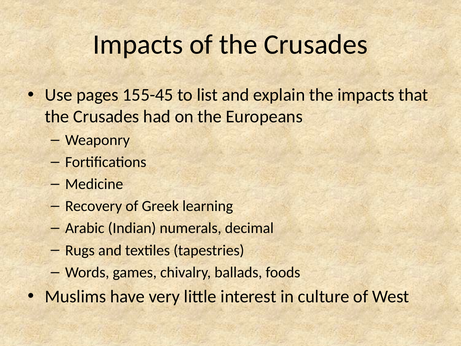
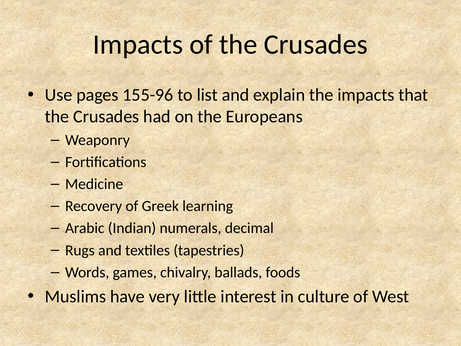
155-45: 155-45 -> 155-96
